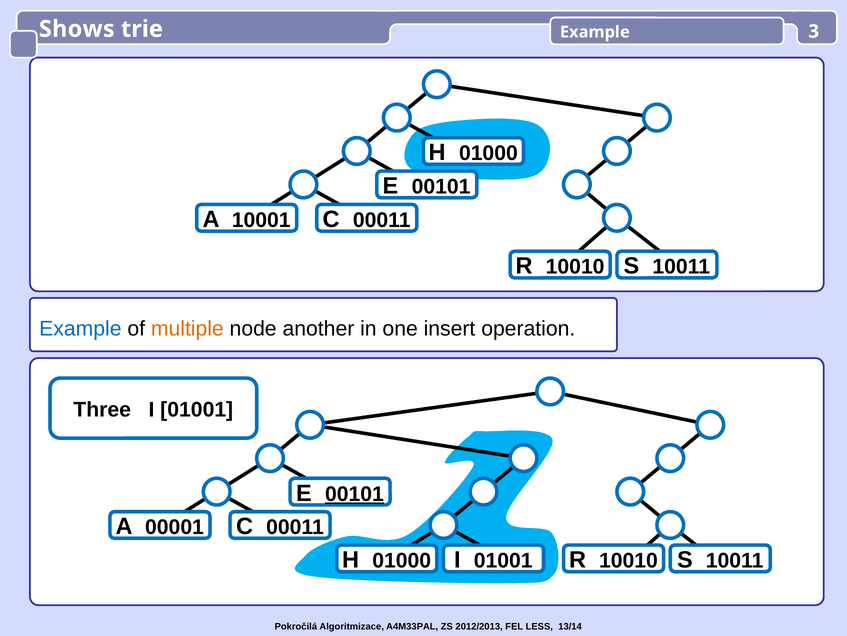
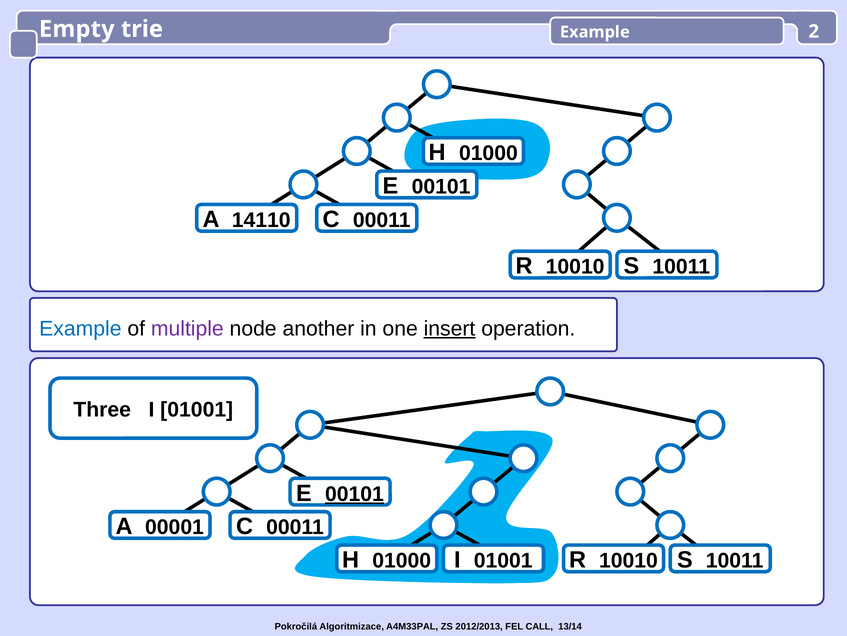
Shows: Shows -> Empty
3: 3 -> 2
10001: 10001 -> 14110
multiple colour: orange -> purple
insert underline: none -> present
LESS: LESS -> CALL
